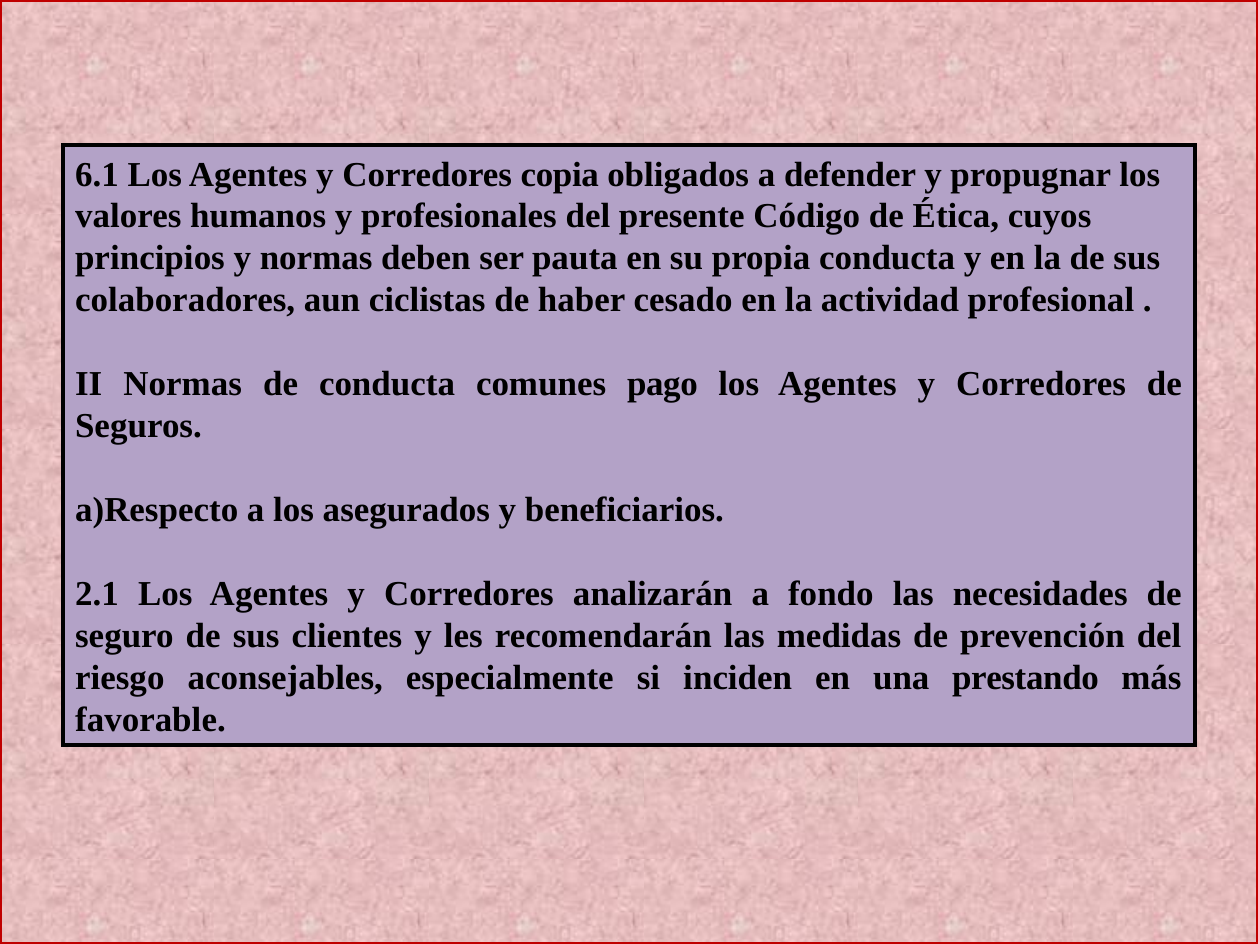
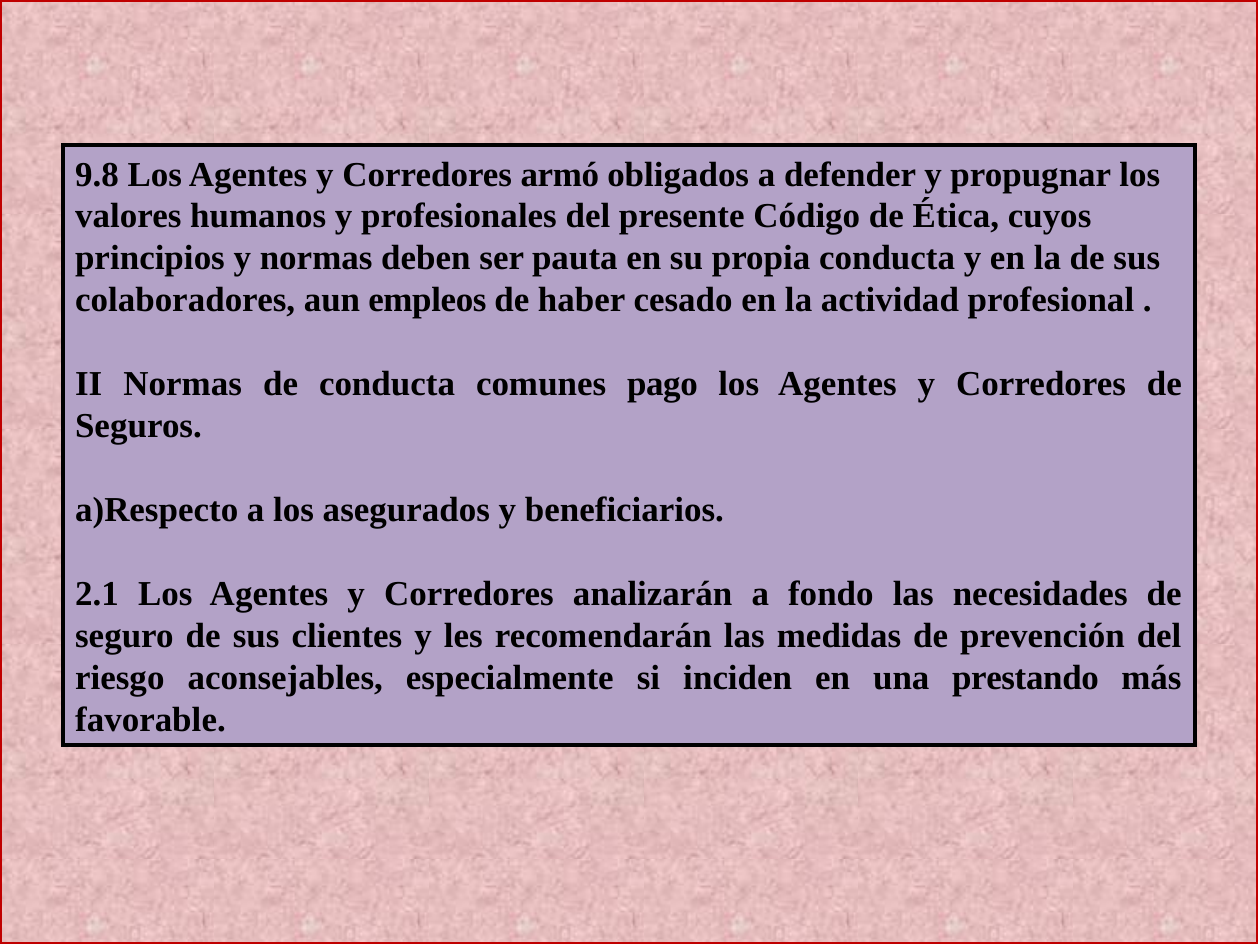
6.1: 6.1 -> 9.8
copia: copia -> armó
ciclistas: ciclistas -> empleos
